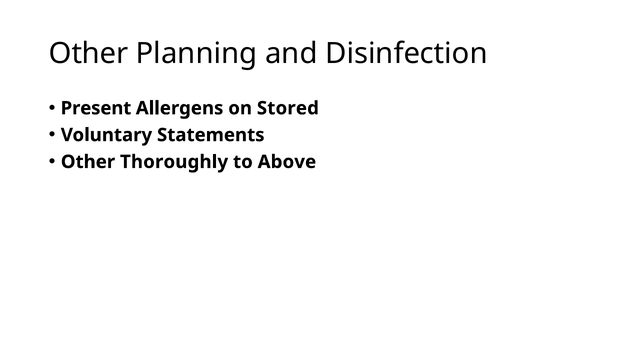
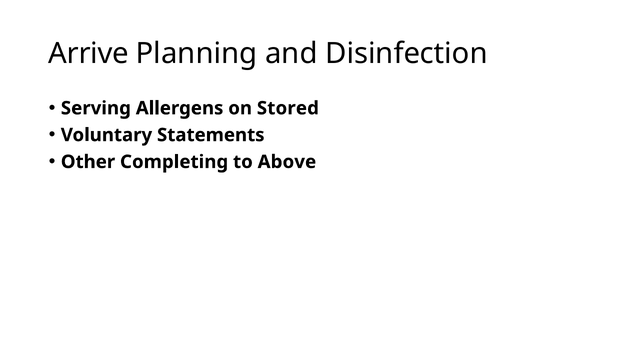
Other at (89, 54): Other -> Arrive
Present: Present -> Serving
Thoroughly: Thoroughly -> Completing
